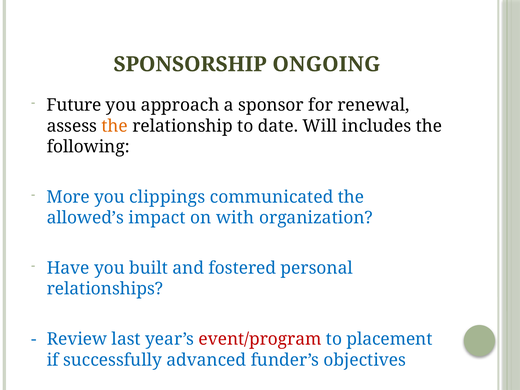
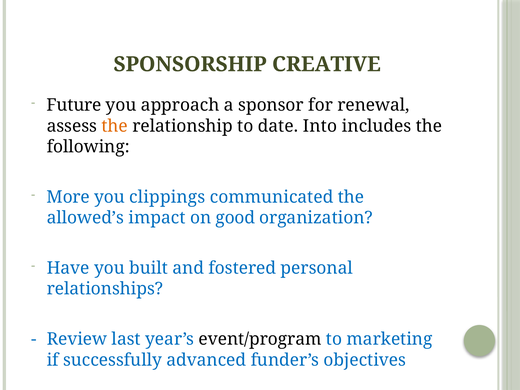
ONGOING: ONGOING -> CREATIVE
Will: Will -> Into
with: with -> good
event/program colour: red -> black
placement: placement -> marketing
